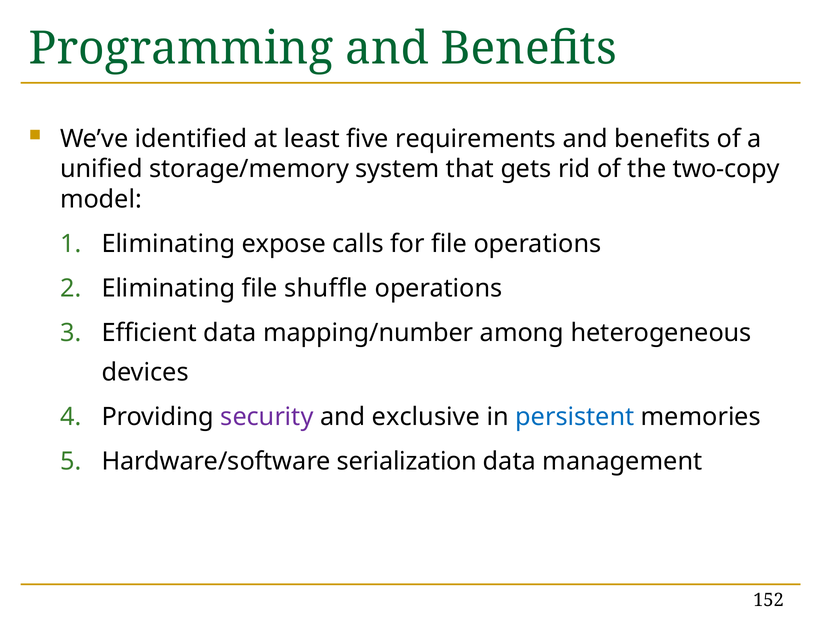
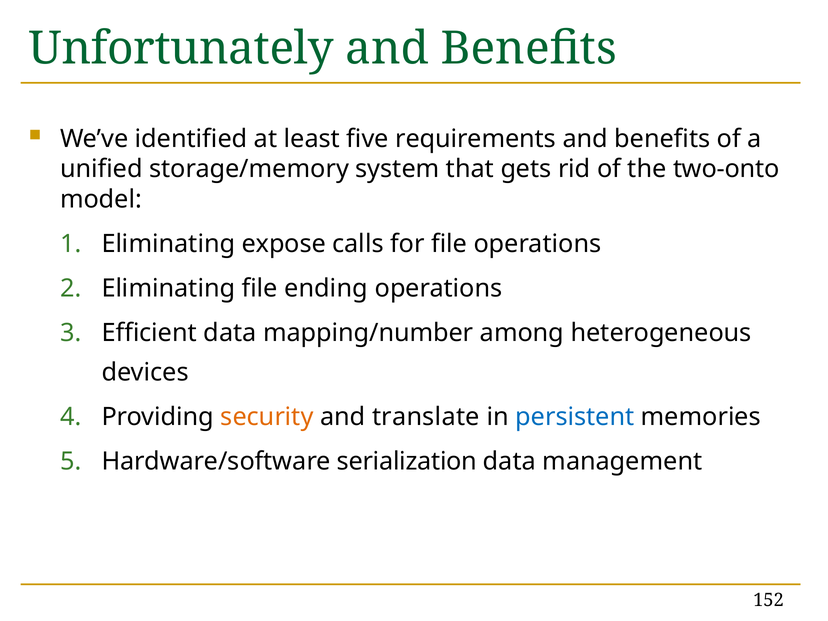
Programming: Programming -> Unfortunately
two-copy: two-copy -> two-onto
shuffle: shuffle -> ending
security colour: purple -> orange
exclusive: exclusive -> translate
